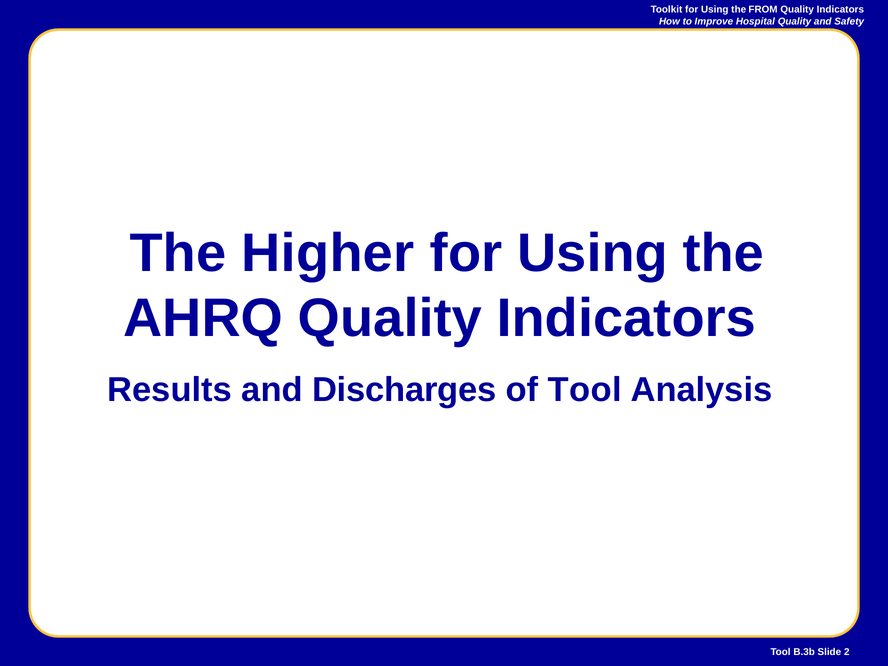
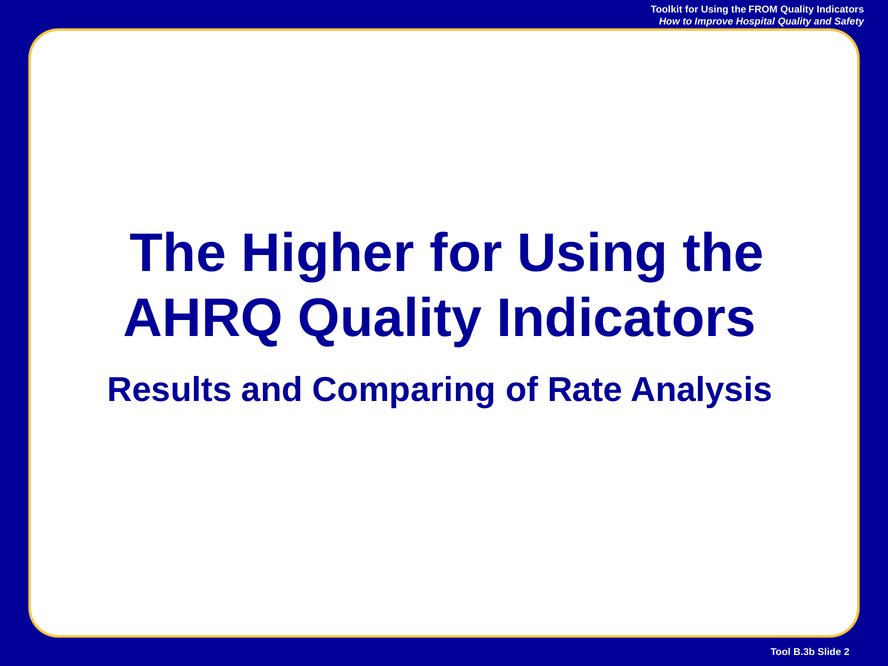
Discharges: Discharges -> Comparing
of Tool: Tool -> Rate
